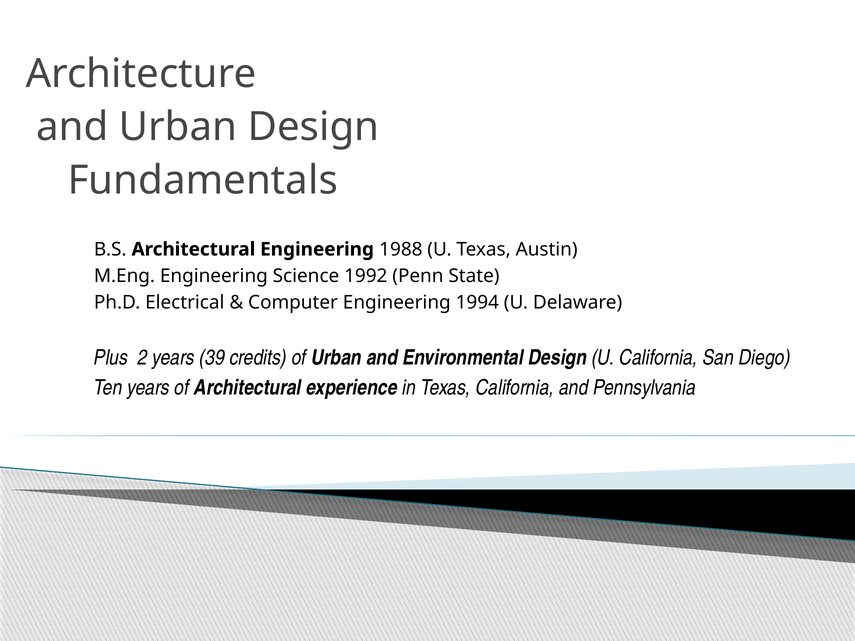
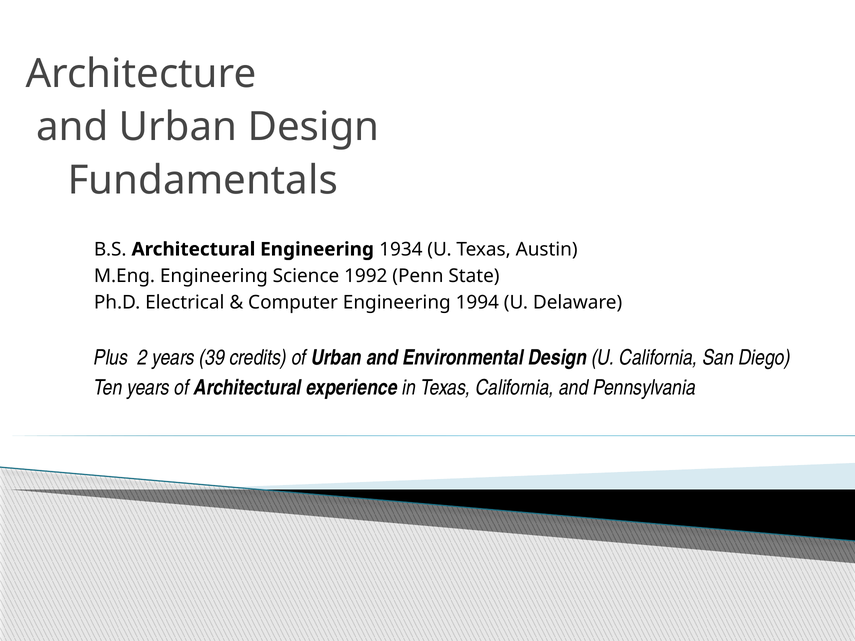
1988: 1988 -> 1934
